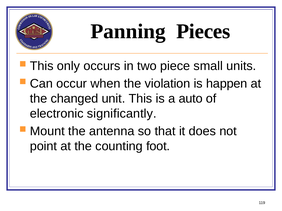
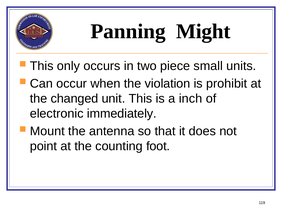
Pieces: Pieces -> Might
happen: happen -> prohibit
auto: auto -> inch
significantly: significantly -> immediately
